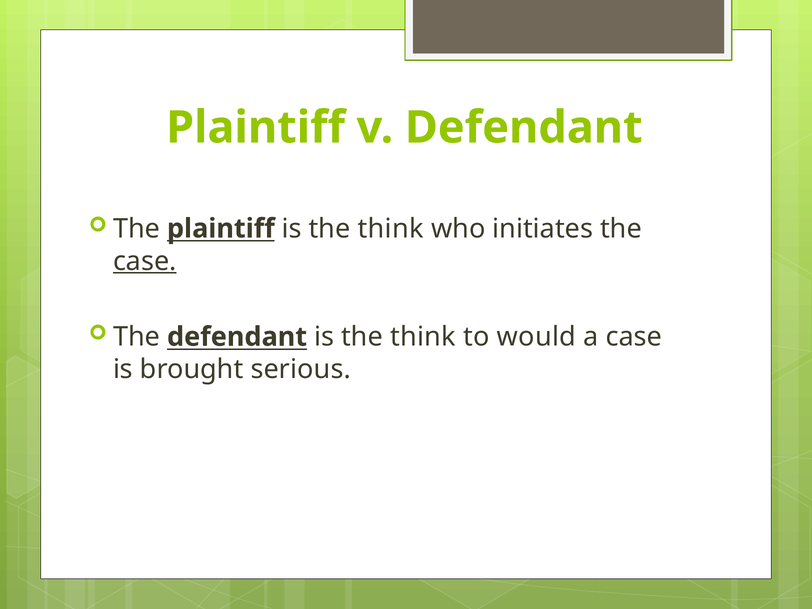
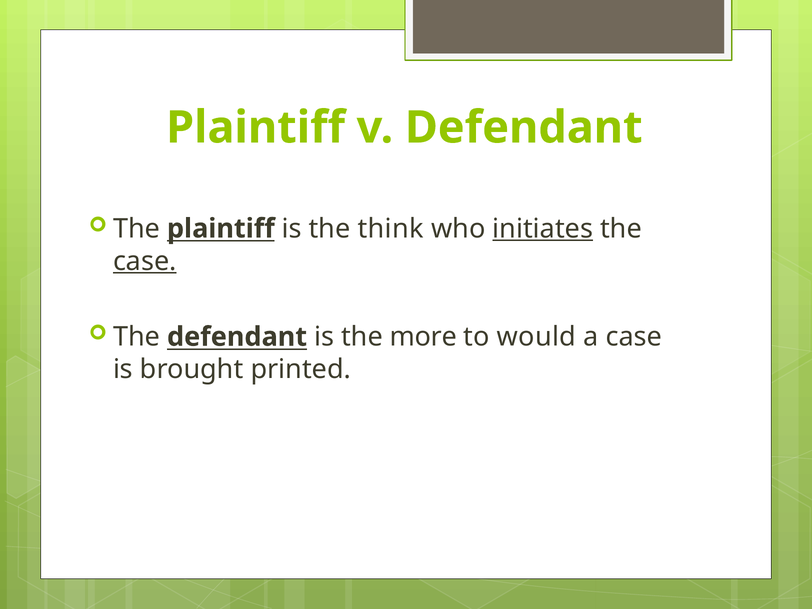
initiates underline: none -> present
defendant is the think: think -> more
serious: serious -> printed
